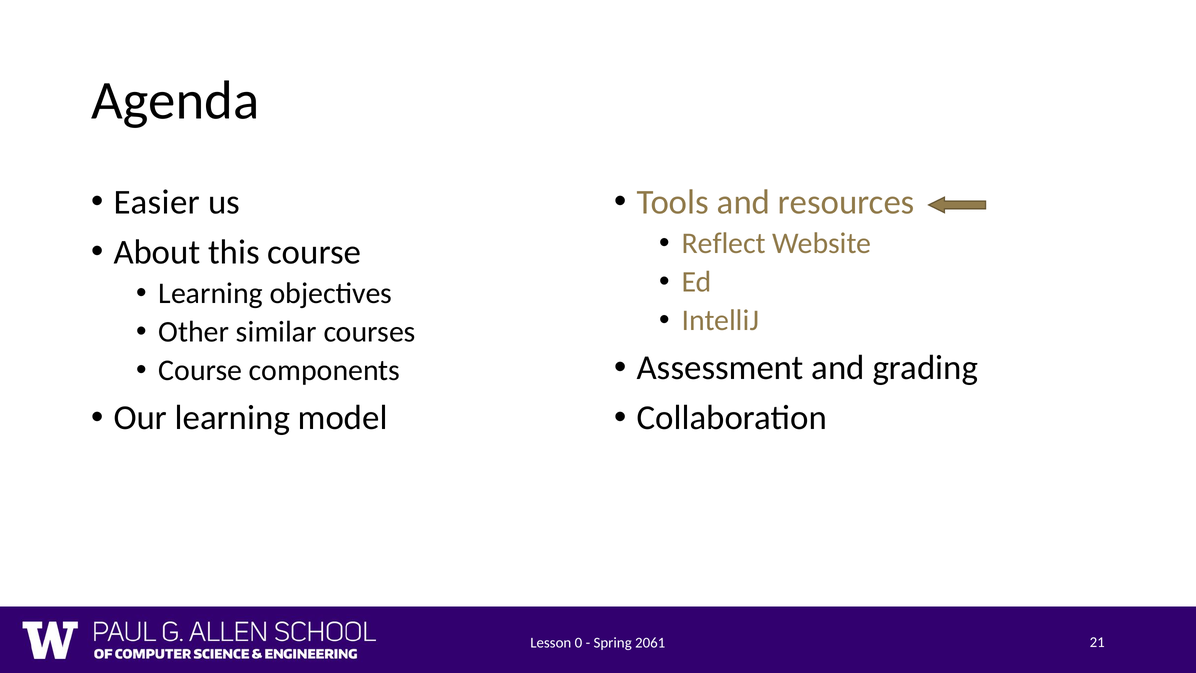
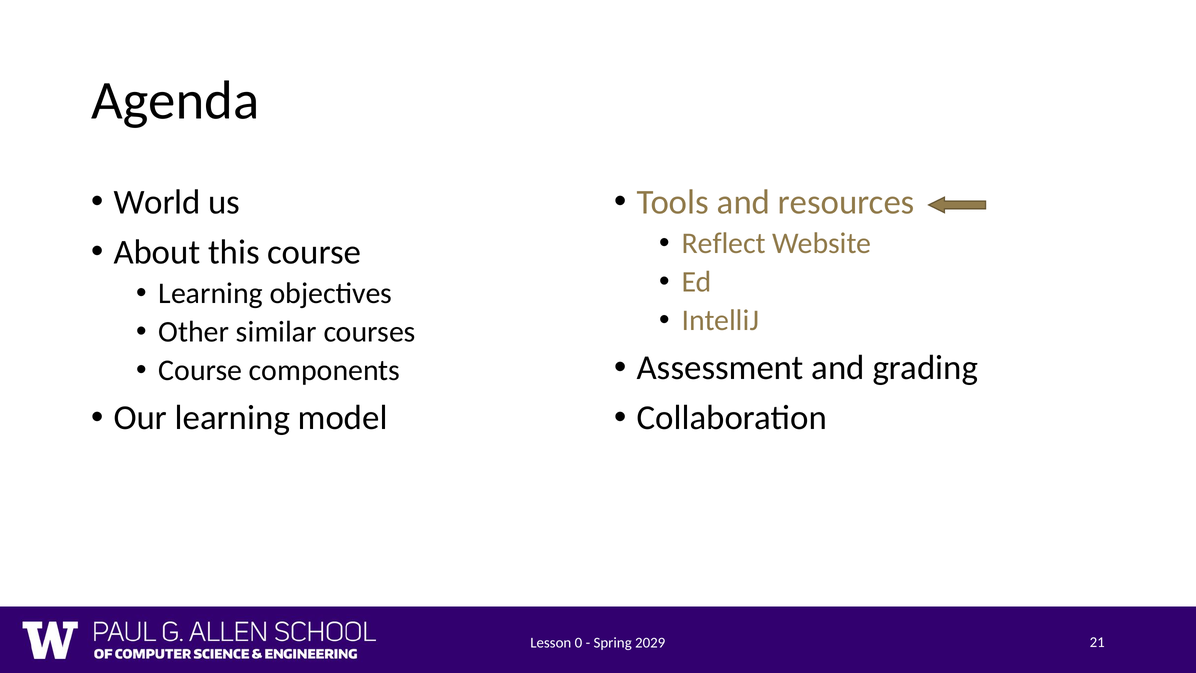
Easier: Easier -> World
2061: 2061 -> 2029
